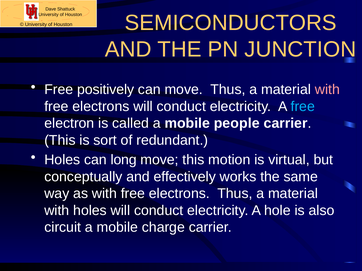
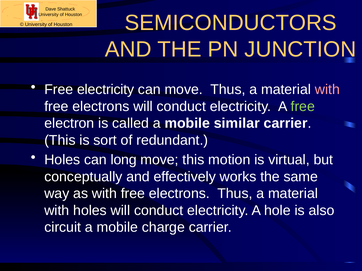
Free positively: positively -> electricity
free at (303, 107) colour: light blue -> light green
people: people -> similar
